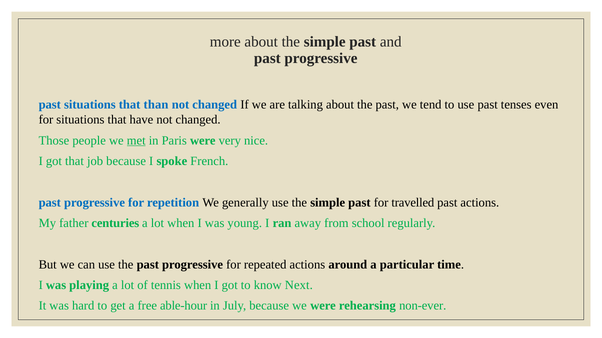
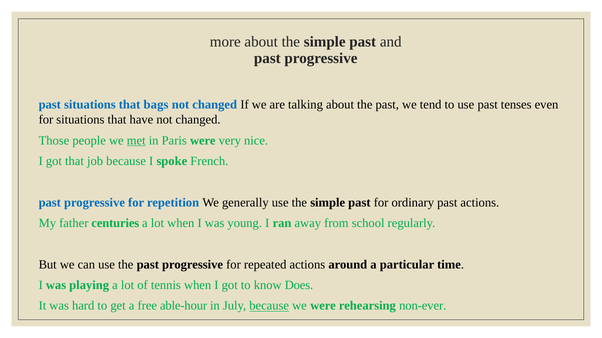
than: than -> bags
travelled: travelled -> ordinary
Next: Next -> Does
because at (269, 306) underline: none -> present
